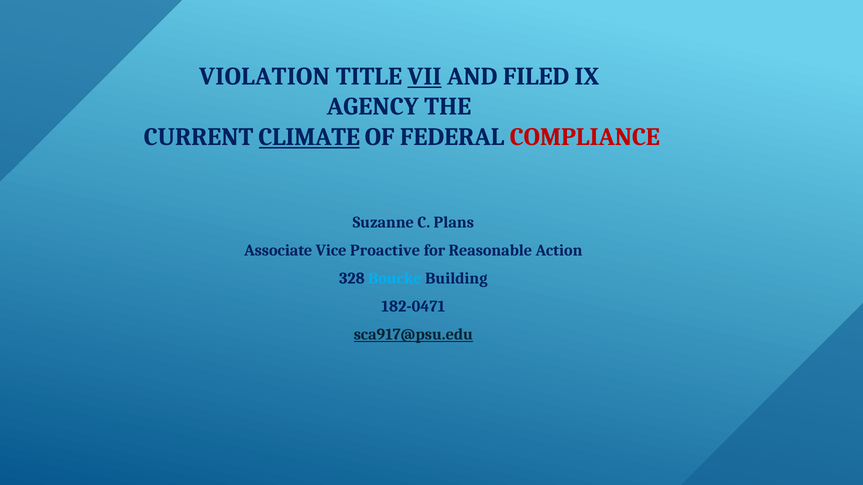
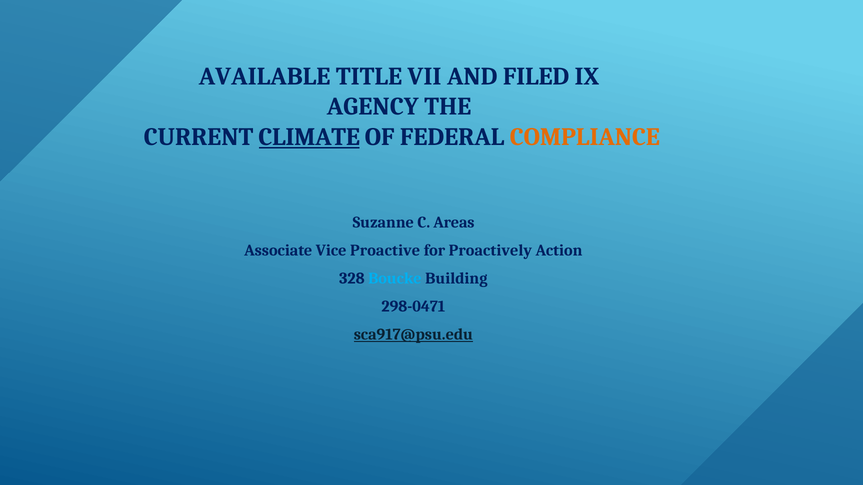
VIOLATION: VIOLATION -> AVAILABLE
VII underline: present -> none
COMPLIANCE colour: red -> orange
Plans: Plans -> Areas
Reasonable: Reasonable -> Proactively
182-0471: 182-0471 -> 298-0471
